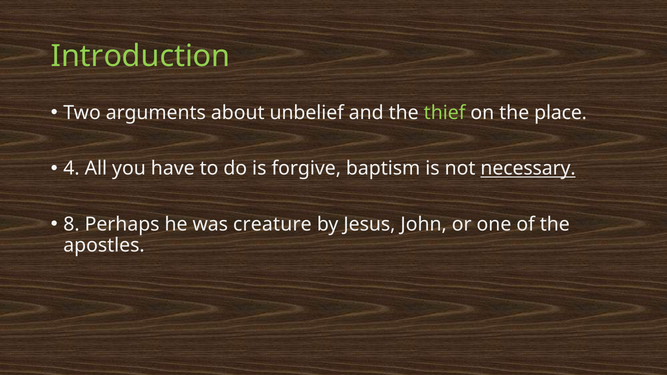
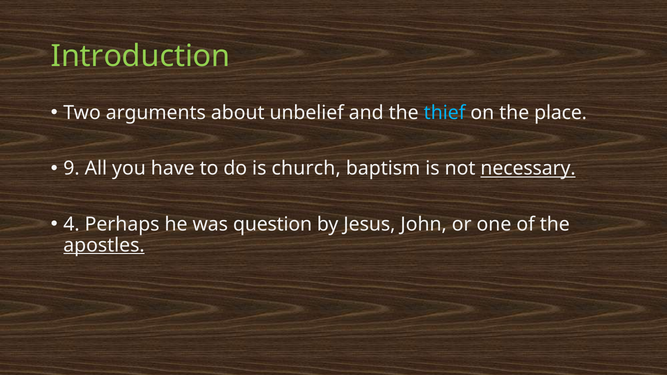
thief colour: light green -> light blue
4: 4 -> 9
forgive: forgive -> church
8: 8 -> 4
creature: creature -> question
apostles underline: none -> present
